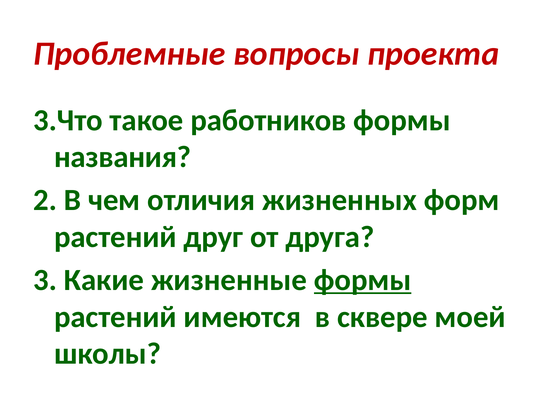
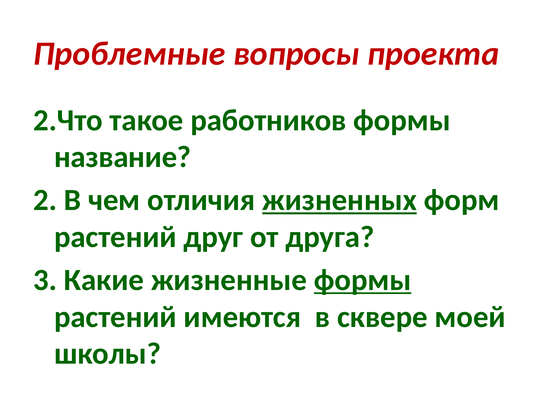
3.Что: 3.Что -> 2.Что
названия: названия -> название
жизненных underline: none -> present
